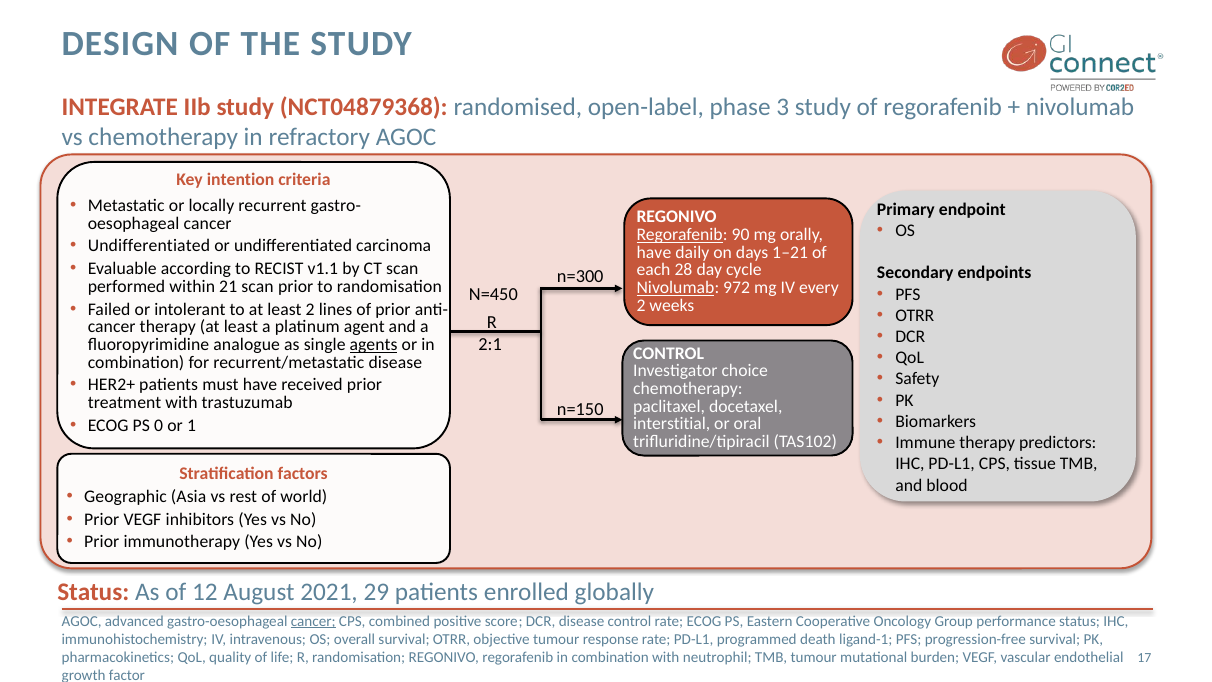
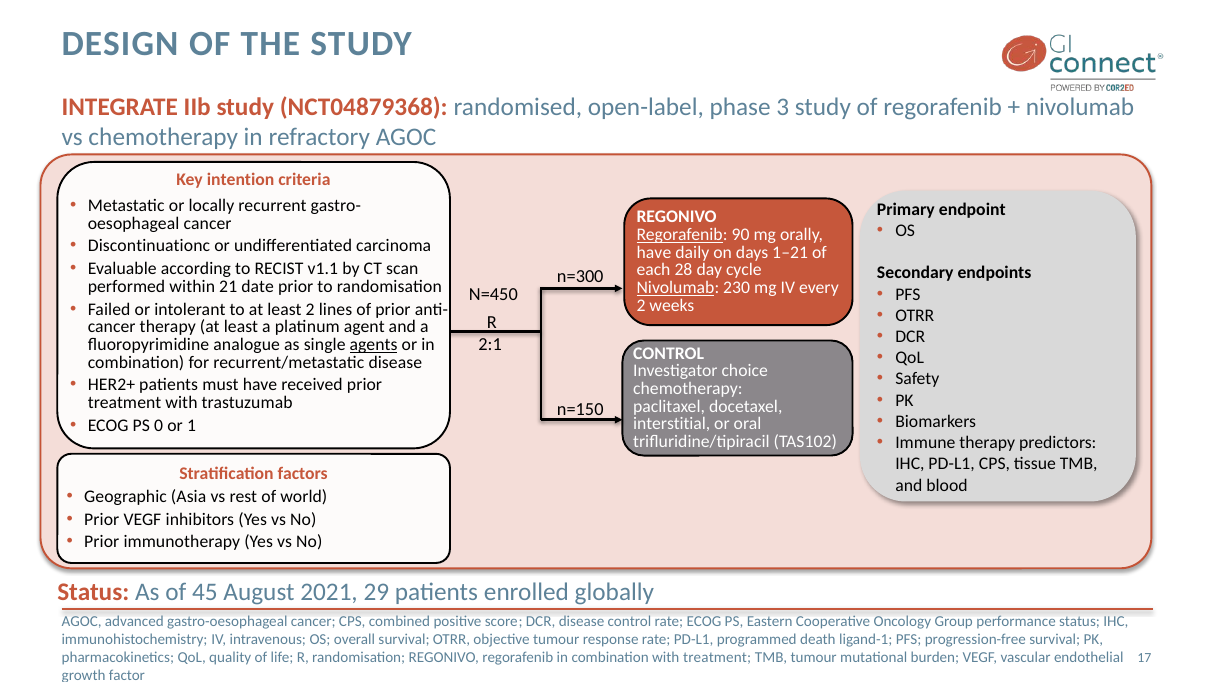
Undifferentiated at (149, 246): Undifferentiated -> Discontinuationc
21 scan: scan -> date
972: 972 -> 230
12: 12 -> 45
cancer at (313, 621) underline: present -> none
with neutrophil: neutrophil -> treatment
